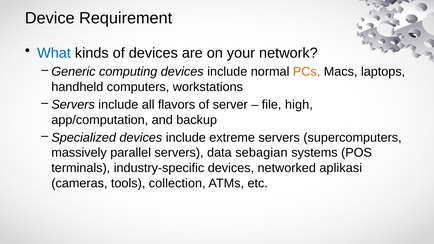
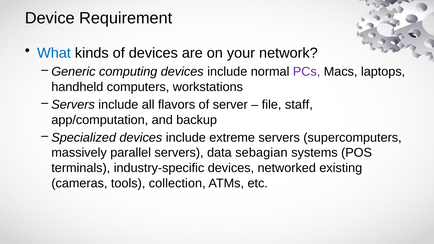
PCs colour: orange -> purple
high: high -> staff
aplikasi: aplikasi -> existing
